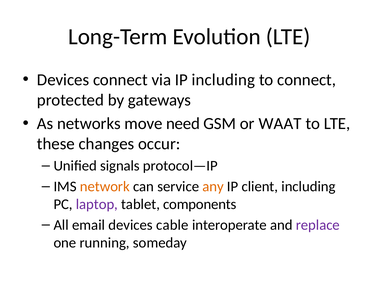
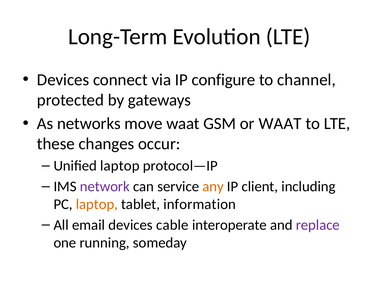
IP including: including -> configure
to connect: connect -> channel
move need: need -> waat
Unified signals: signals -> laptop
network colour: orange -> purple
laptop at (97, 204) colour: purple -> orange
components: components -> information
